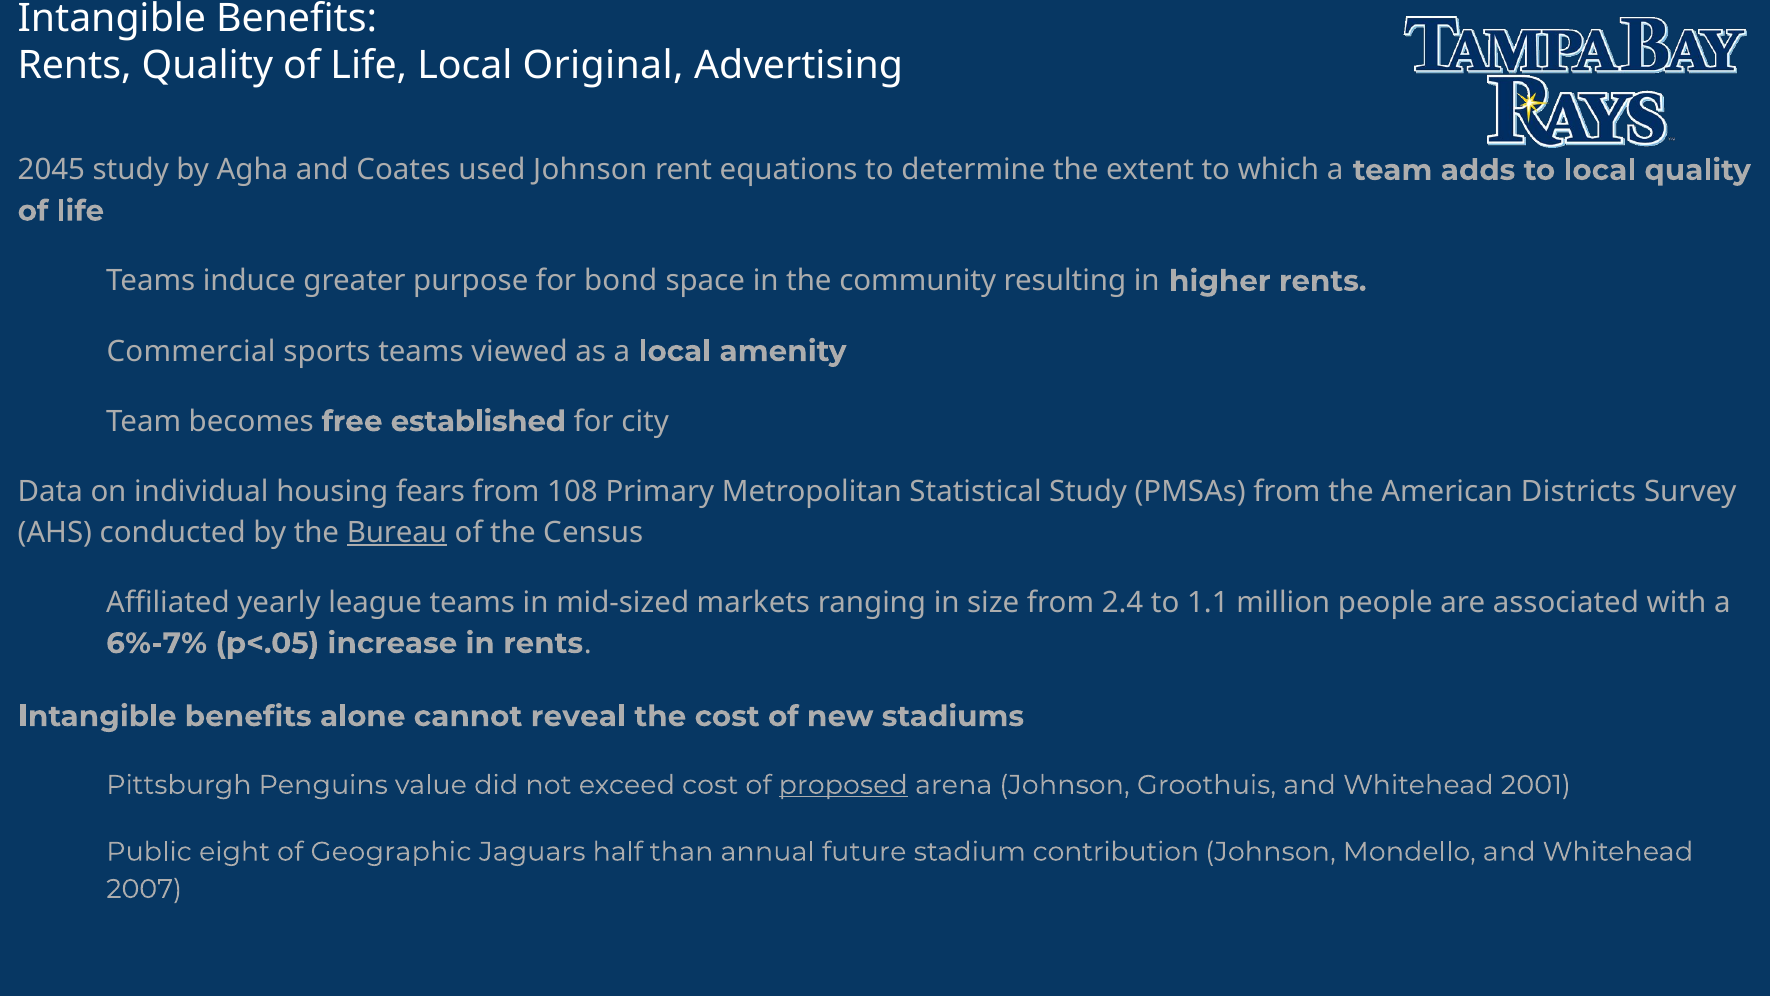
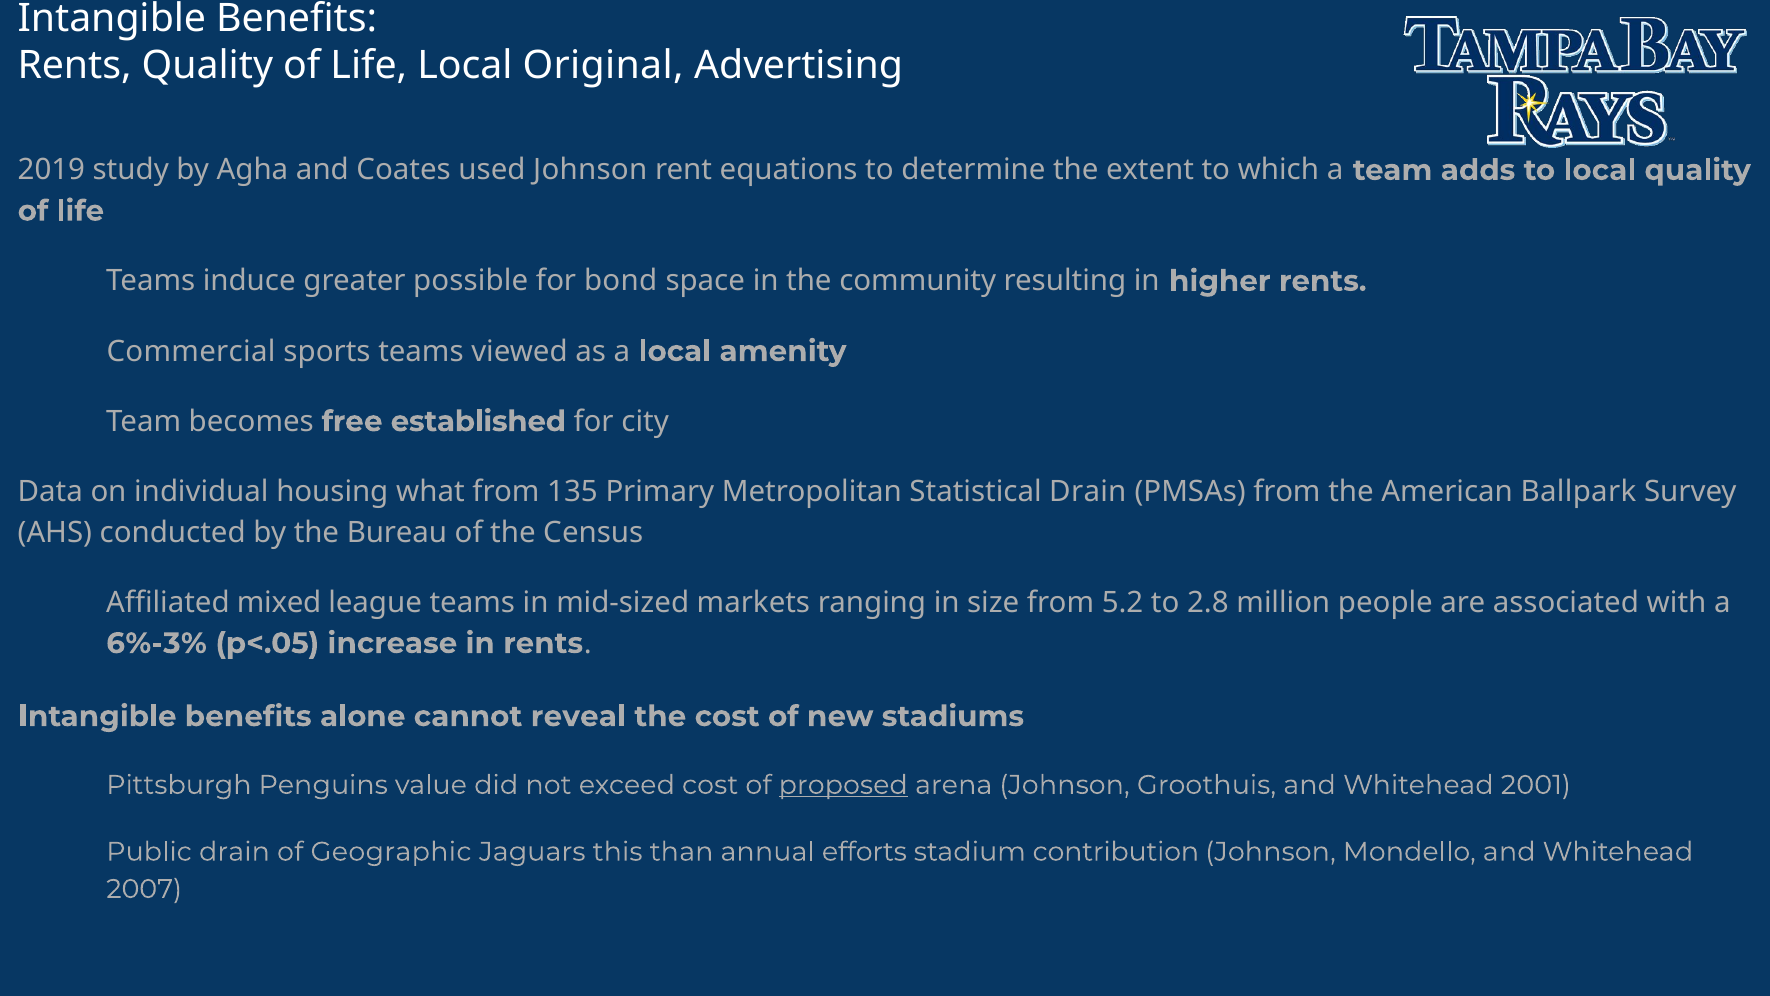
2045: 2045 -> 2019
purpose: purpose -> possible
fears: fears -> what
108: 108 -> 135
Statistical Study: Study -> Drain
Districts: Districts -> Ballpark
Bureau underline: present -> none
yearly: yearly -> mixed
2.4: 2.4 -> 5.2
1.1: 1.1 -> 2.8
6%-7%: 6%-7% -> 6%-3%
Public eight: eight -> drain
half: half -> this
future: future -> efforts
